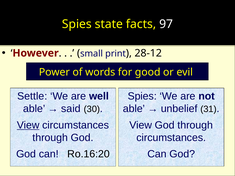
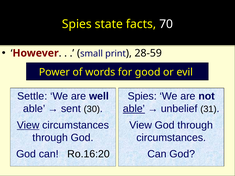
97: 97 -> 70
28-12: 28-12 -> 28-59
said: said -> sent
able at (134, 109) underline: none -> present
